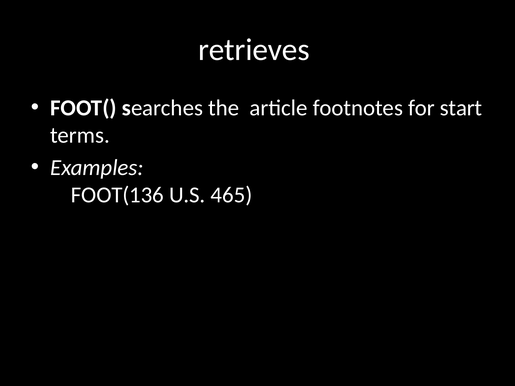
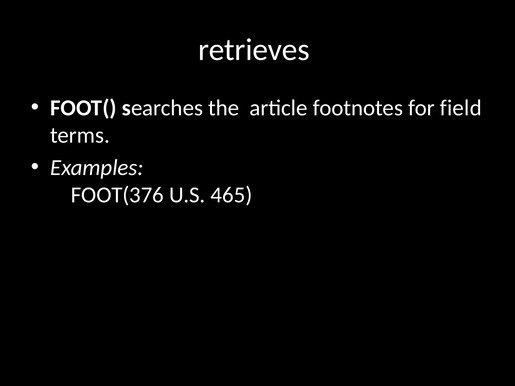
start: start -> field
FOOT(136: FOOT(136 -> FOOT(376
